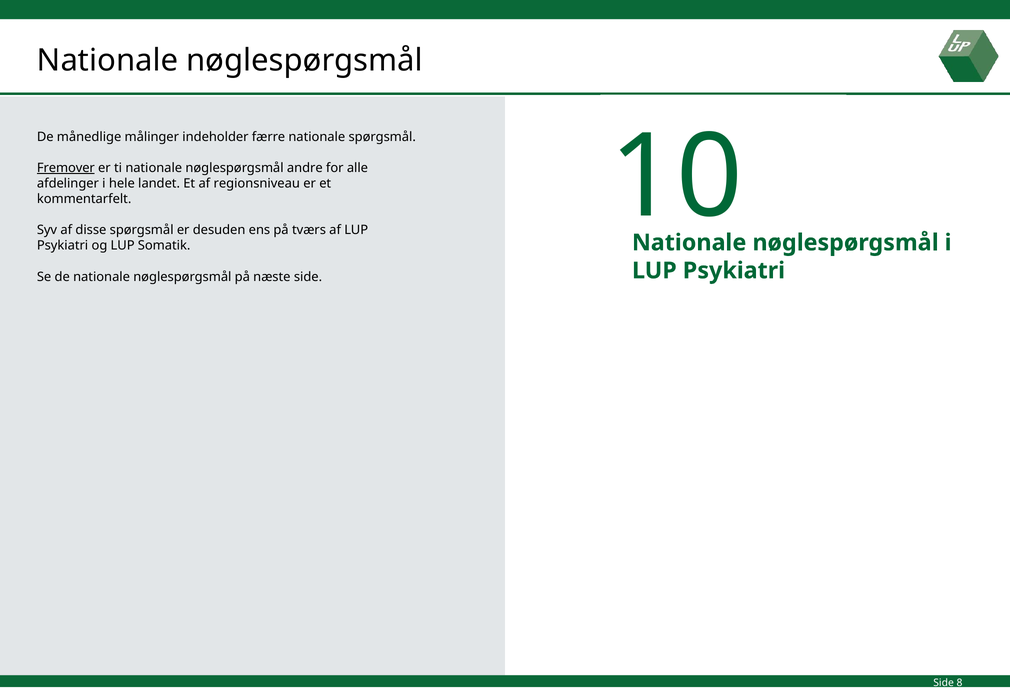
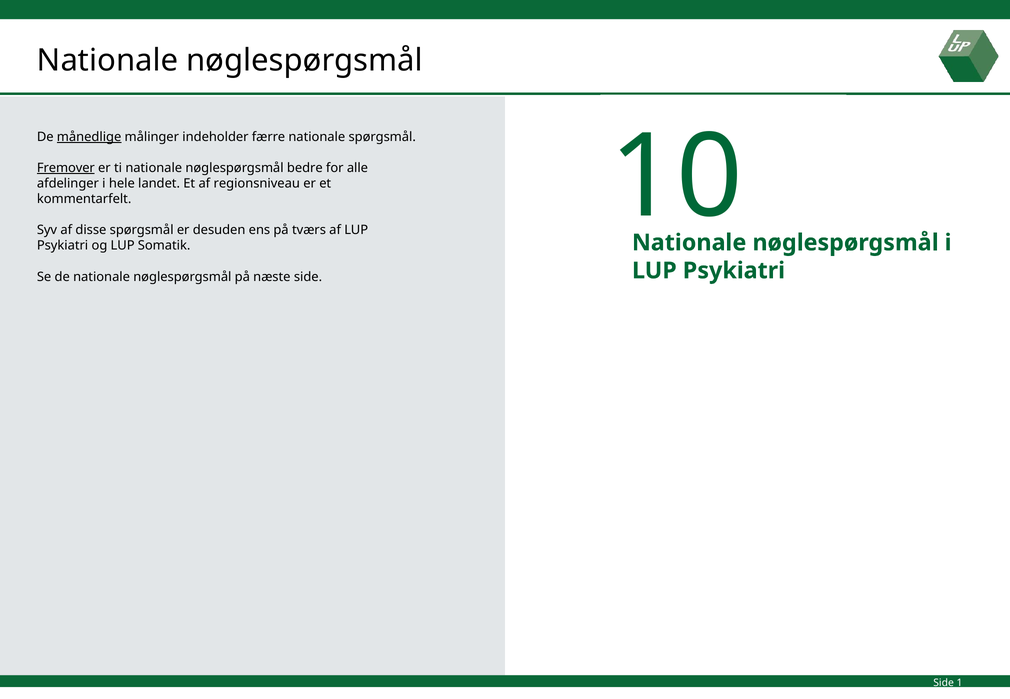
månedlige underline: none -> present
andre: andre -> bedre
8: 8 -> 1
